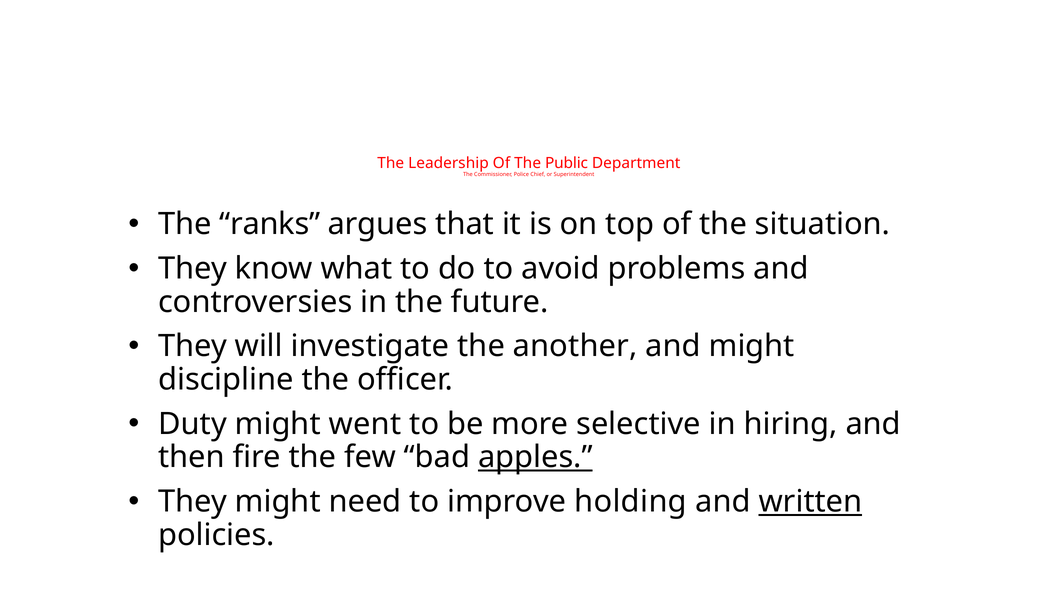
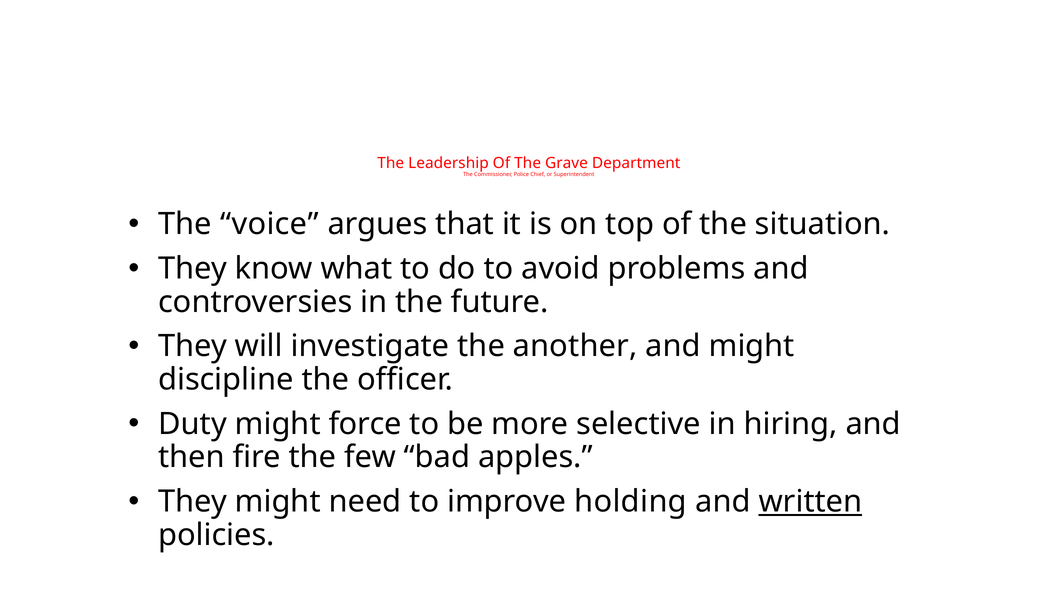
Public: Public -> Grave
ranks: ranks -> voice
went: went -> force
apples underline: present -> none
